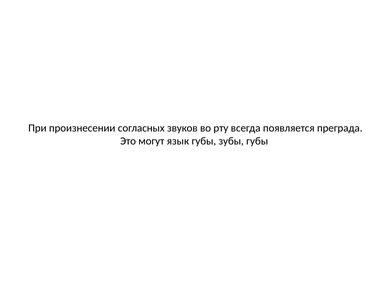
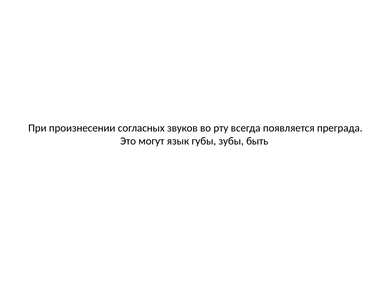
зубы губы: губы -> быть
